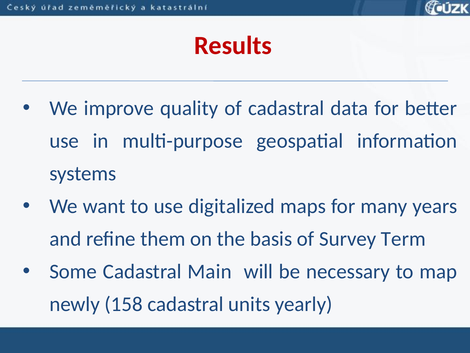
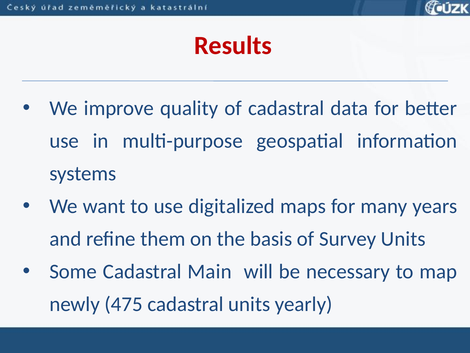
Survey Term: Term -> Units
158: 158 -> 475
